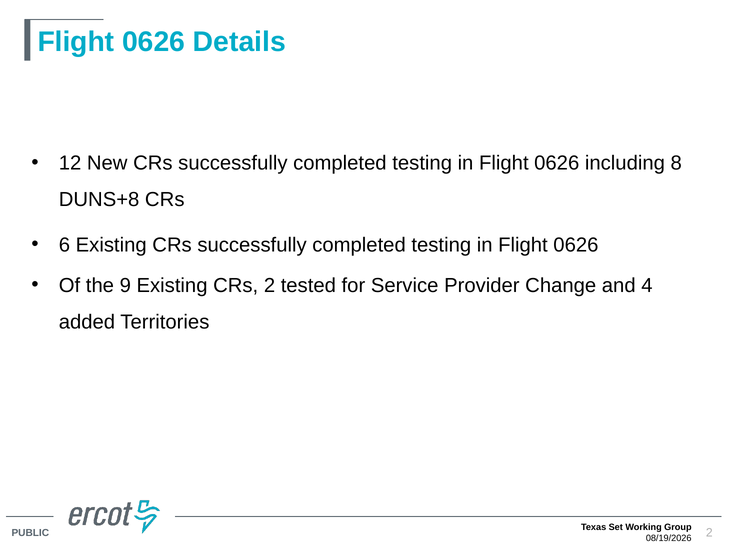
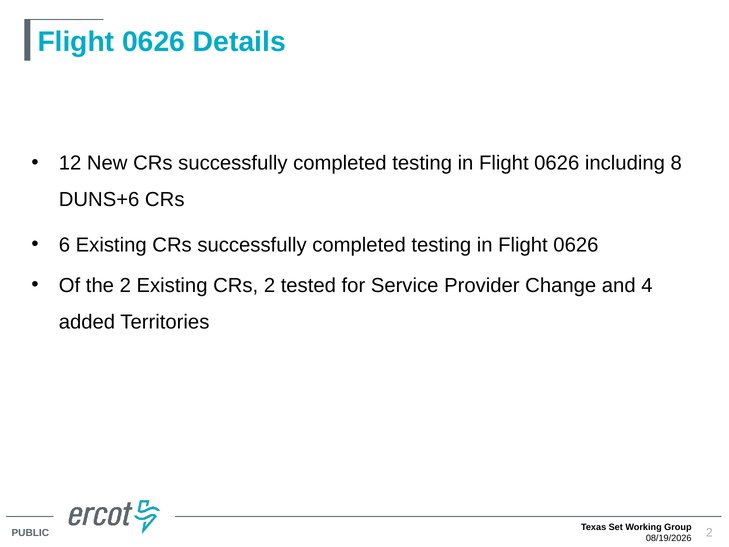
DUNS+8: DUNS+8 -> DUNS+6
the 9: 9 -> 2
